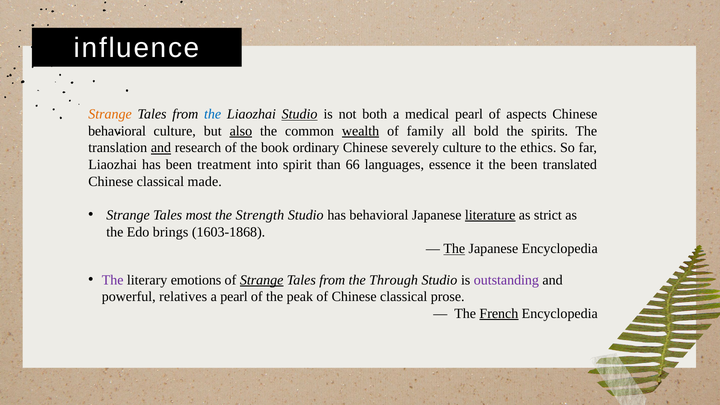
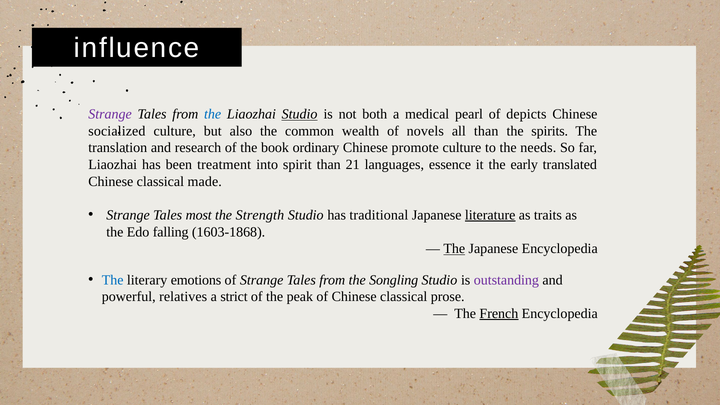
Strange at (110, 114) colour: orange -> purple
aspects: aspects -> depicts
behavioral at (117, 131): behavioral -> socialized
also underline: present -> none
wealth underline: present -> none
family: family -> novels
all bold: bold -> than
and at (161, 148) underline: present -> none
severely: severely -> promote
ethics: ethics -> needs
66: 66 -> 21
the been: been -> early
has behavioral: behavioral -> traditional
strict: strict -> traits
brings: brings -> falling
The at (113, 280) colour: purple -> blue
Strange at (262, 280) underline: present -> none
Through: Through -> Songling
a pearl: pearl -> strict
